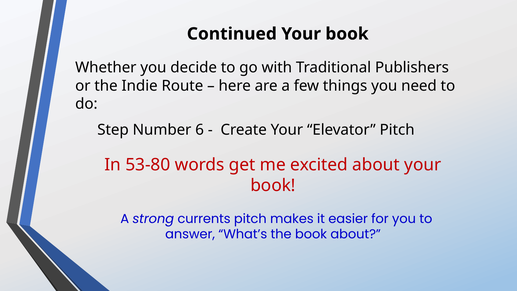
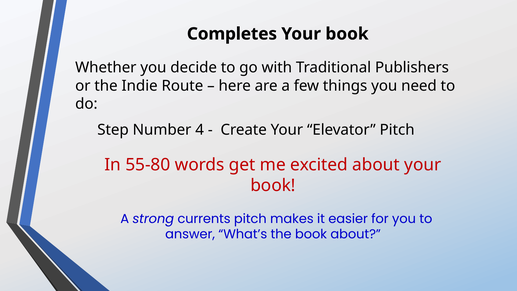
Continued: Continued -> Completes
6: 6 -> 4
53-80: 53-80 -> 55-80
